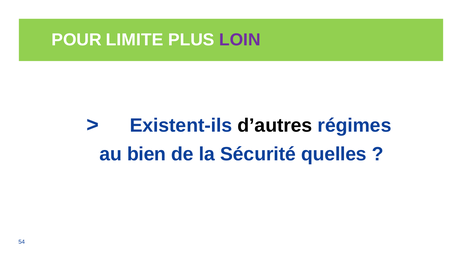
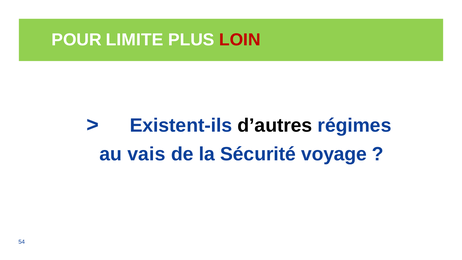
LOIN colour: purple -> red
bien: bien -> vais
quelles: quelles -> voyage
